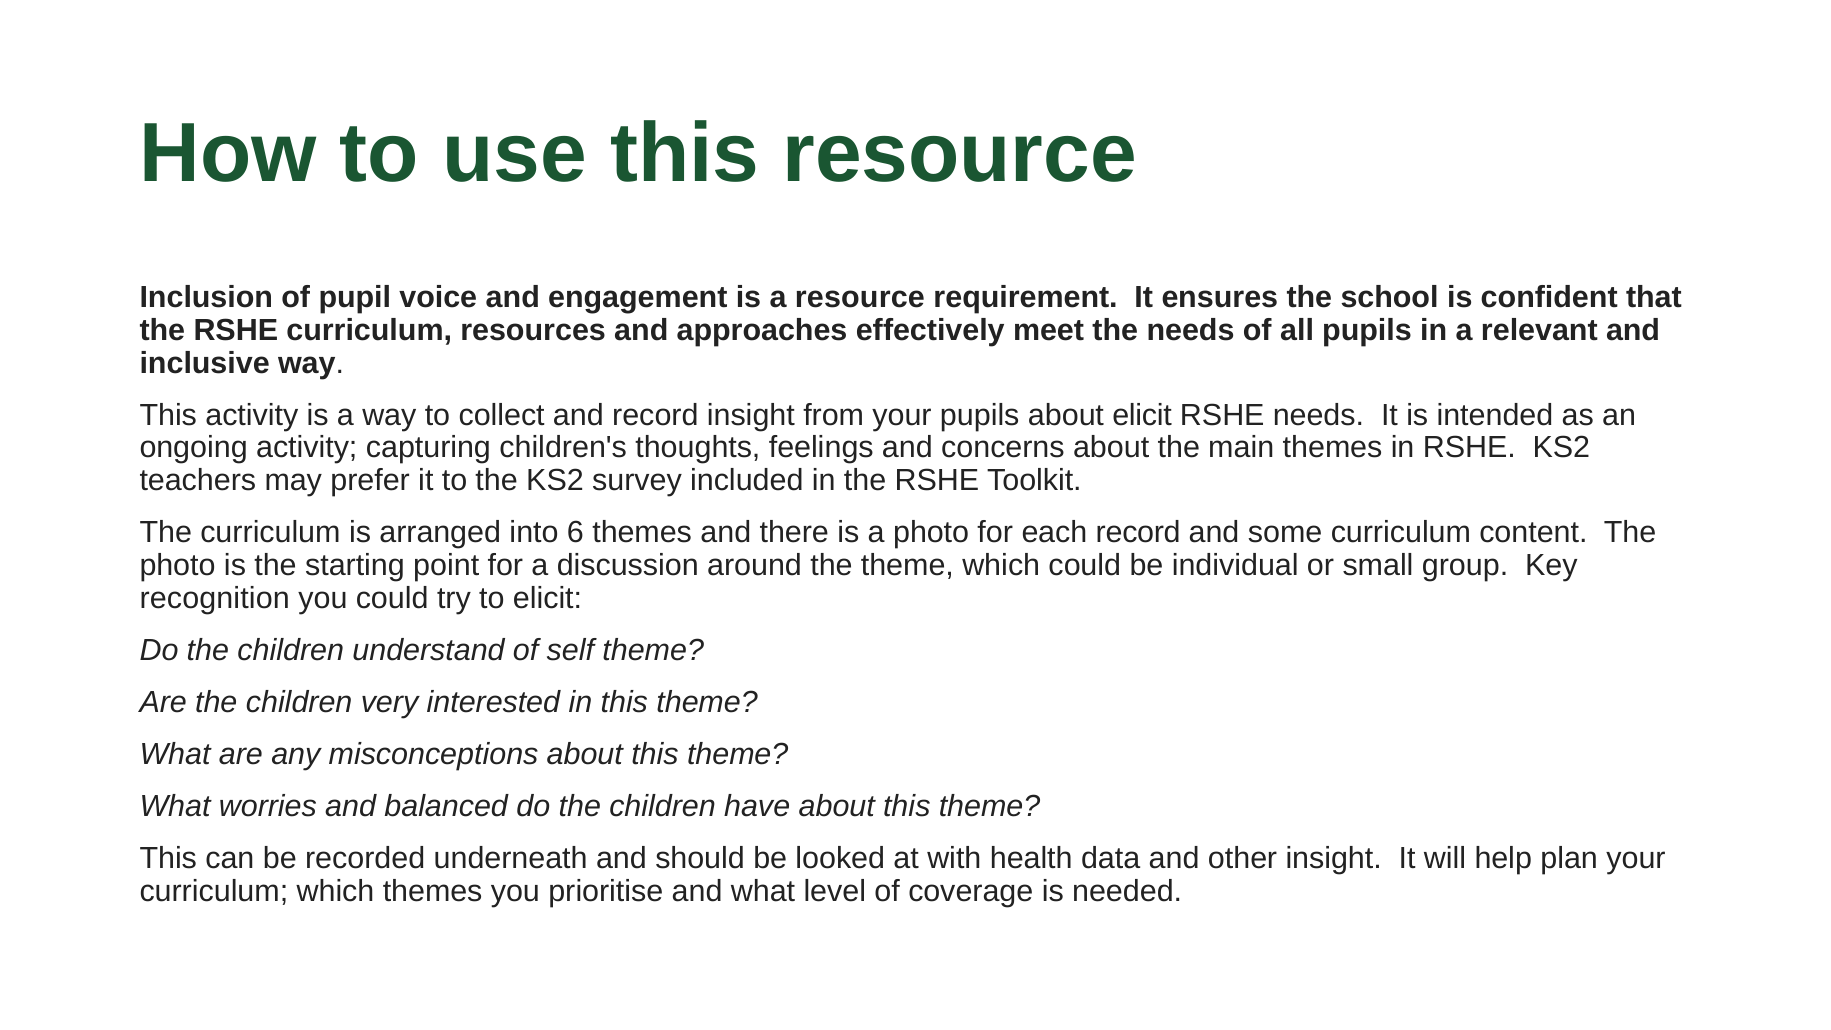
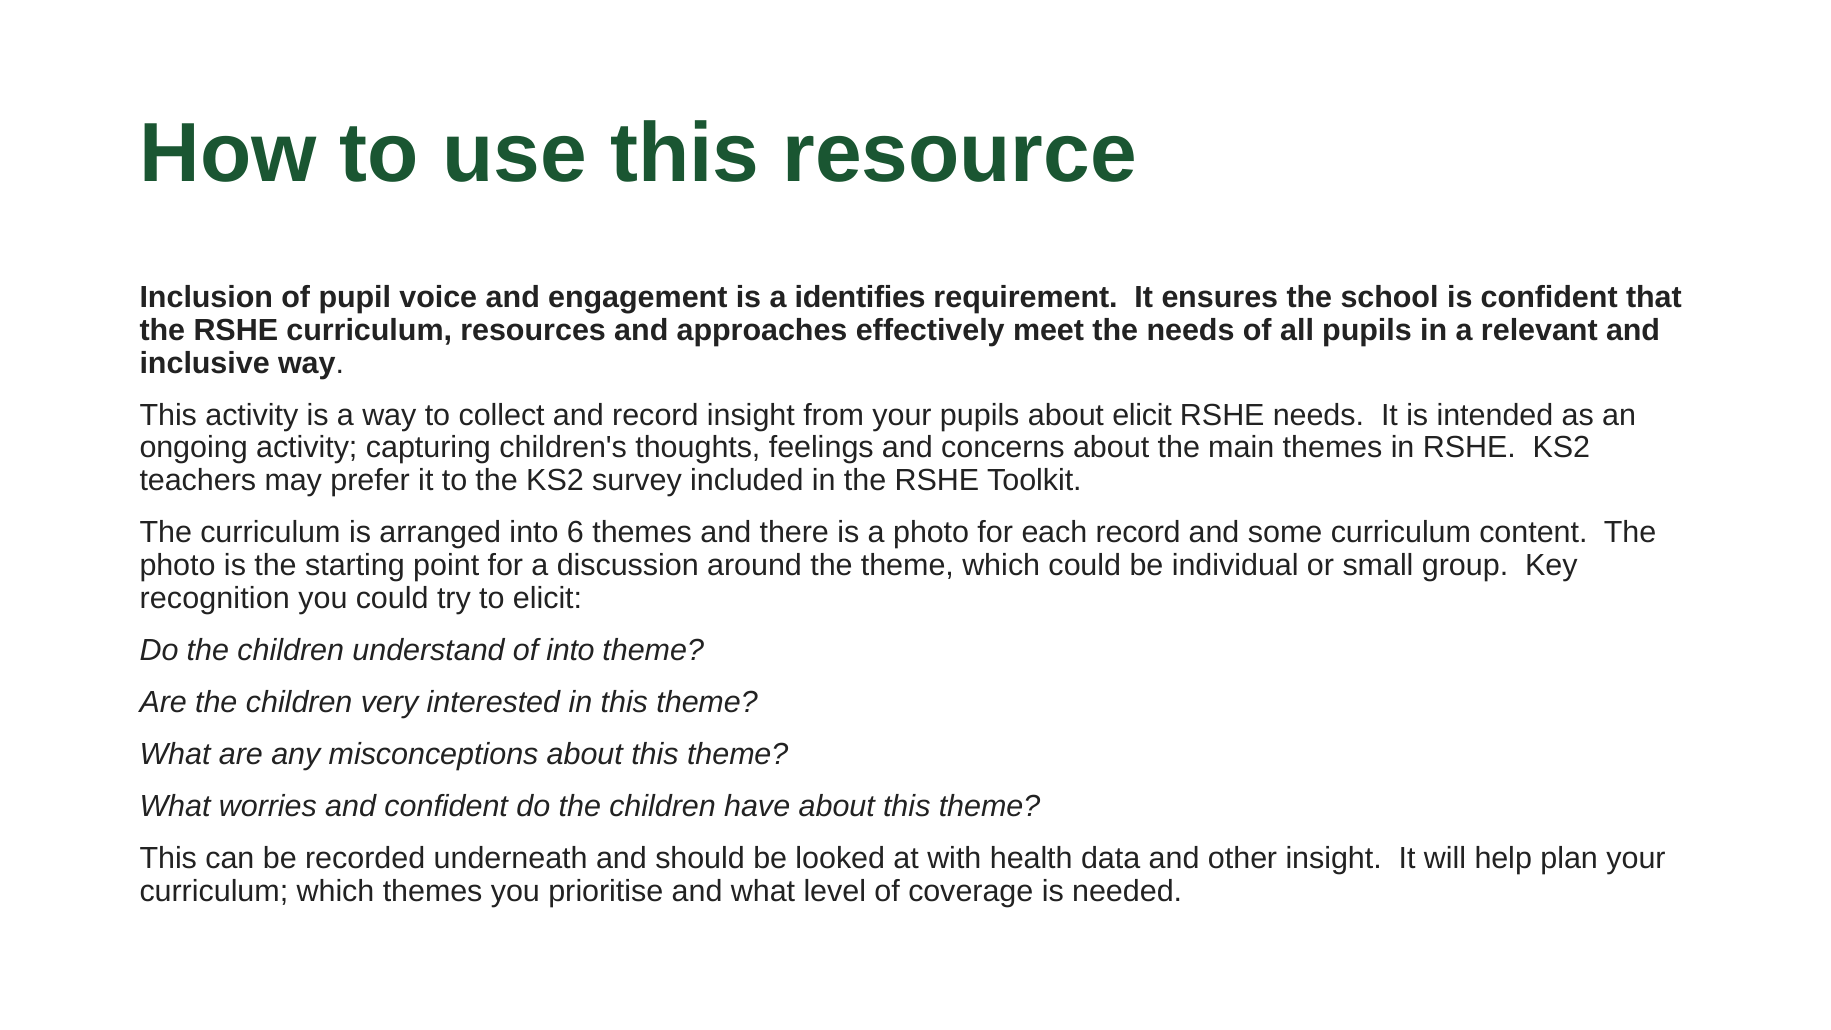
a resource: resource -> identifies
of self: self -> into
and balanced: balanced -> confident
